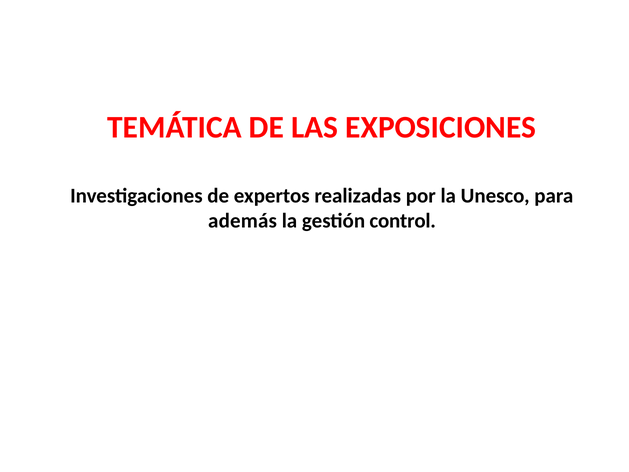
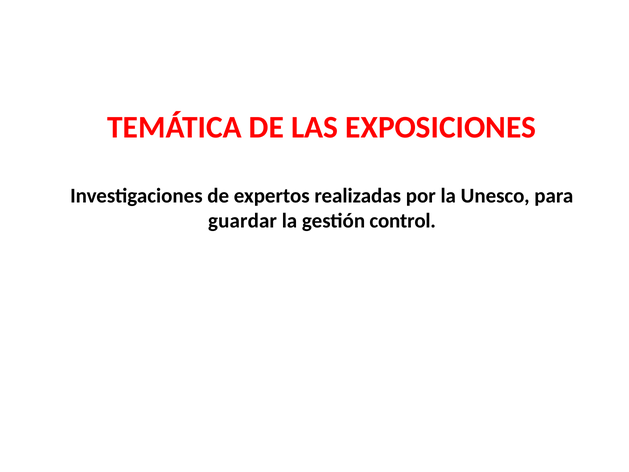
además: además -> guardar
